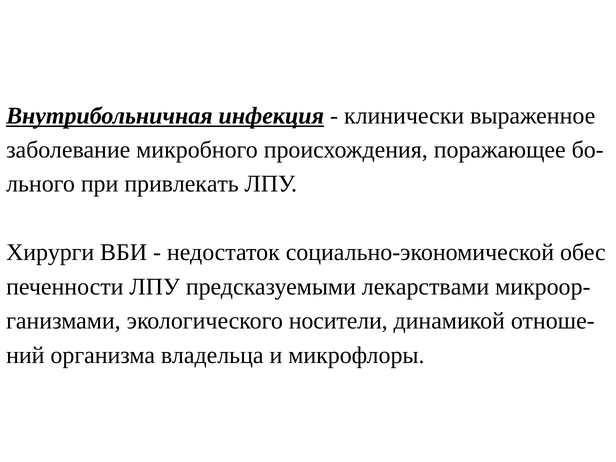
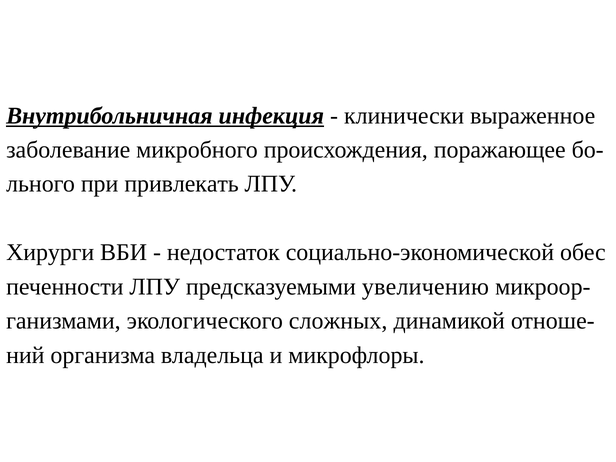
лекарствами: лекарствами -> увеличению
носители: носители -> сложных
